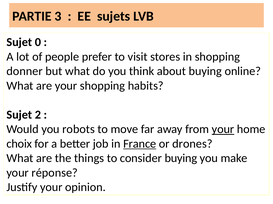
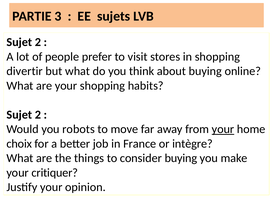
0 at (38, 42): 0 -> 2
donner: donner -> divertir
France underline: present -> none
drones: drones -> intègre
réponse: réponse -> critiquer
